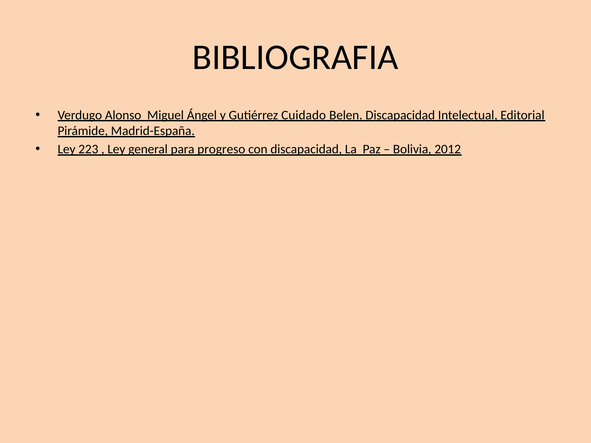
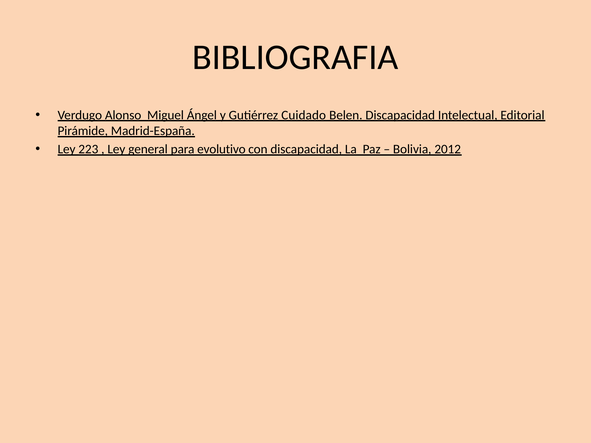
progreso: progreso -> evolutivo
